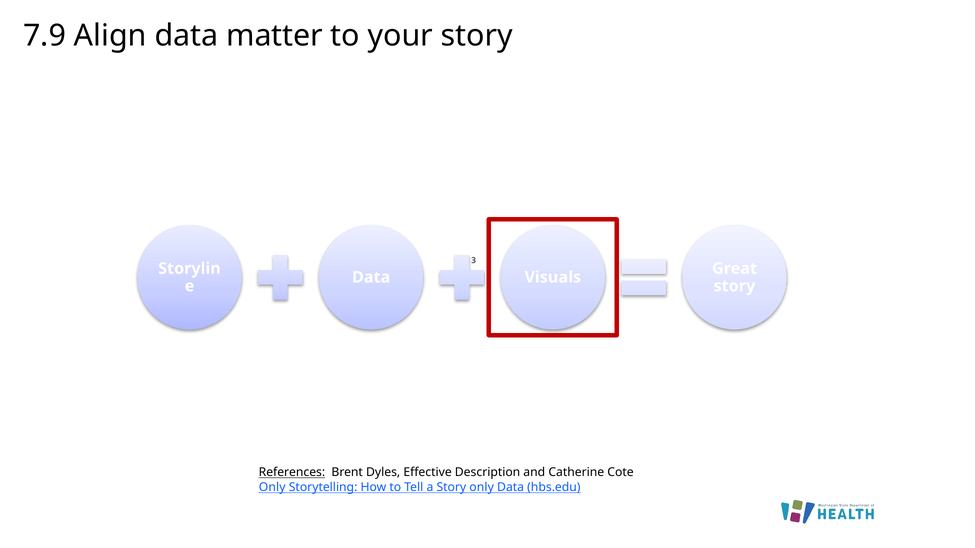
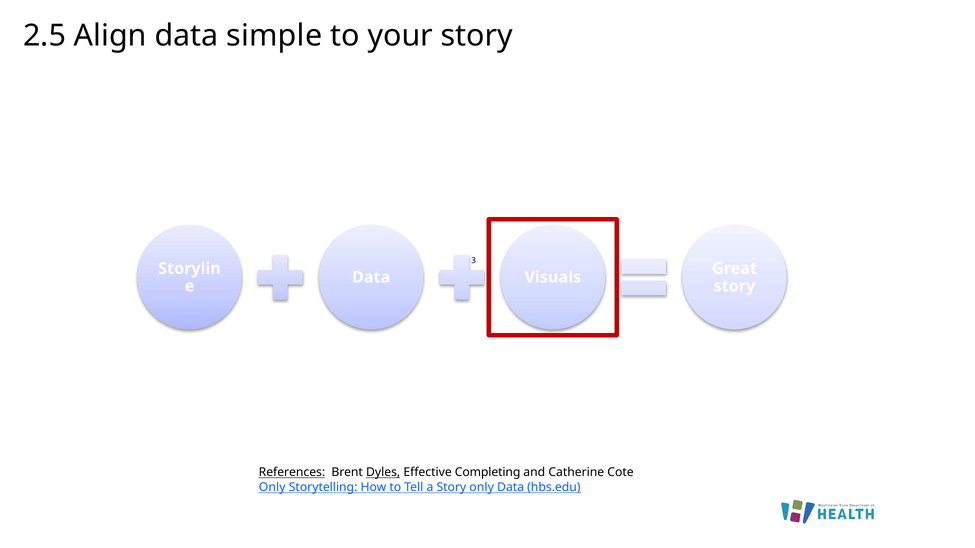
7.9: 7.9 -> 2.5
matter: matter -> simple
Dyles underline: none -> present
Description: Description -> Completing
